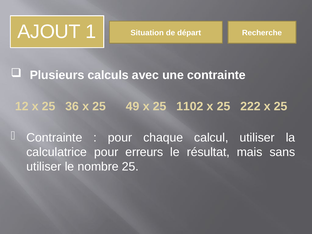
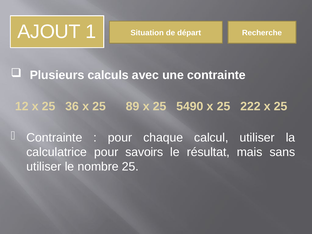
49: 49 -> 89
1102: 1102 -> 5490
erreurs: erreurs -> savoirs
